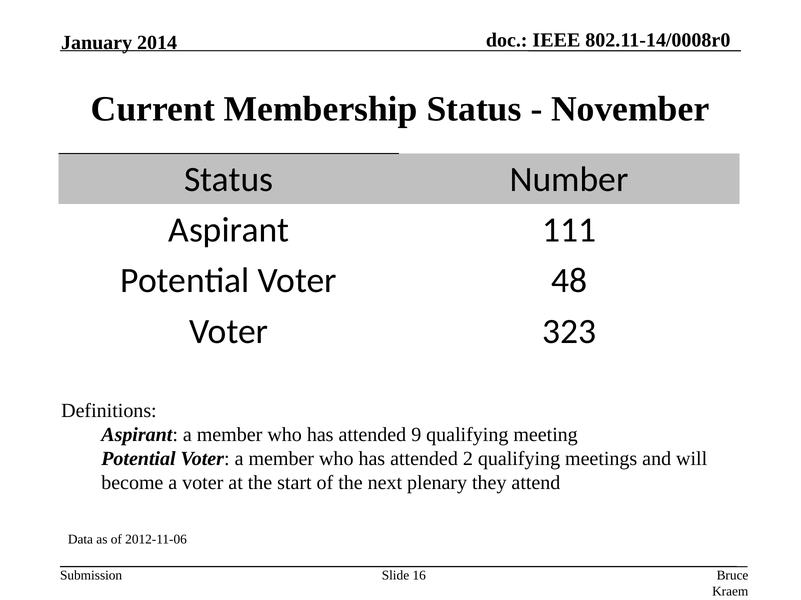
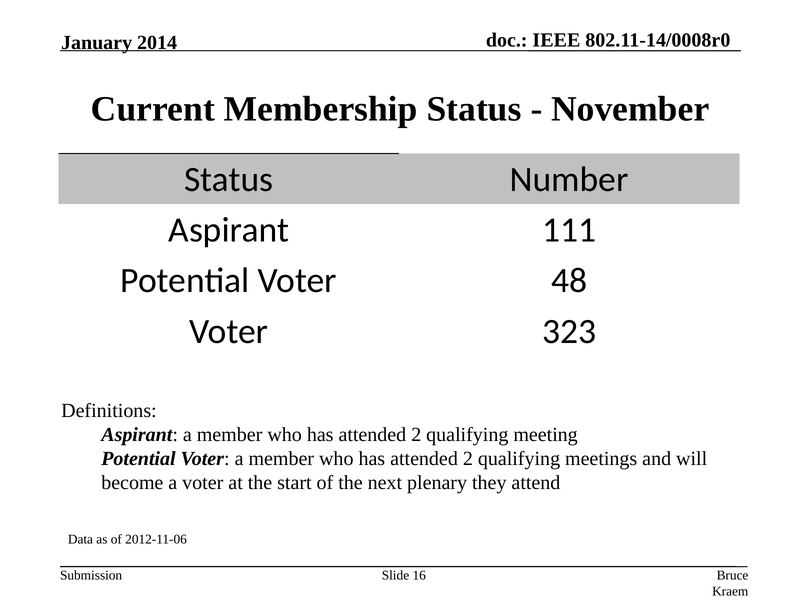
9 at (416, 435): 9 -> 2
